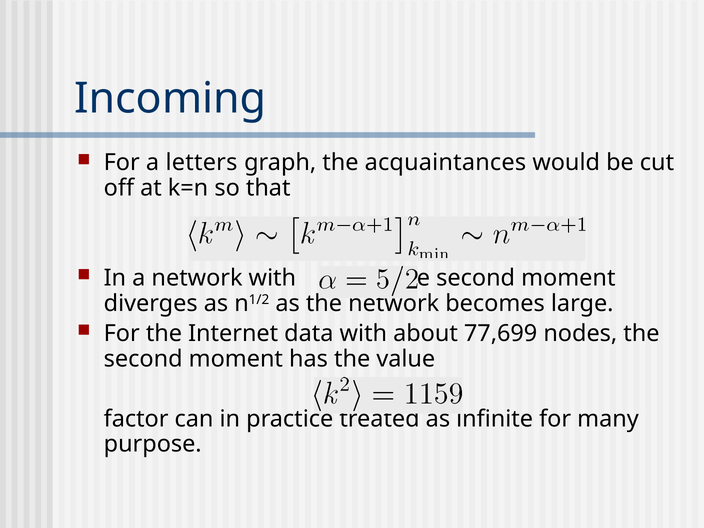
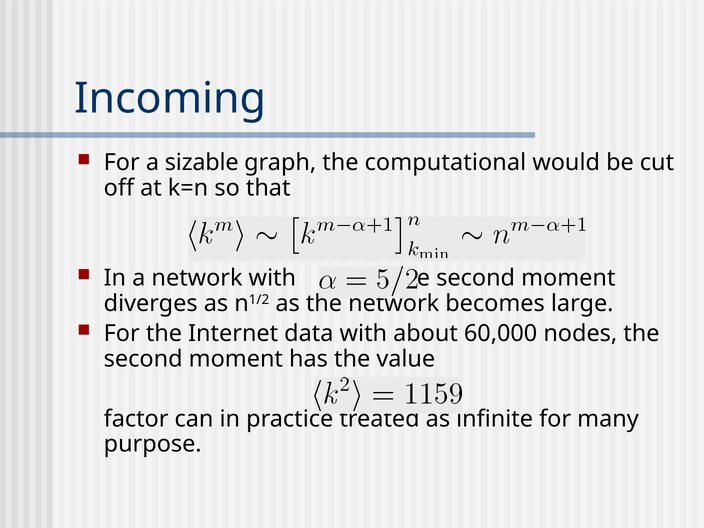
letters: letters -> sizable
acquaintances: acquaintances -> computational
77,699: 77,699 -> 60,000
